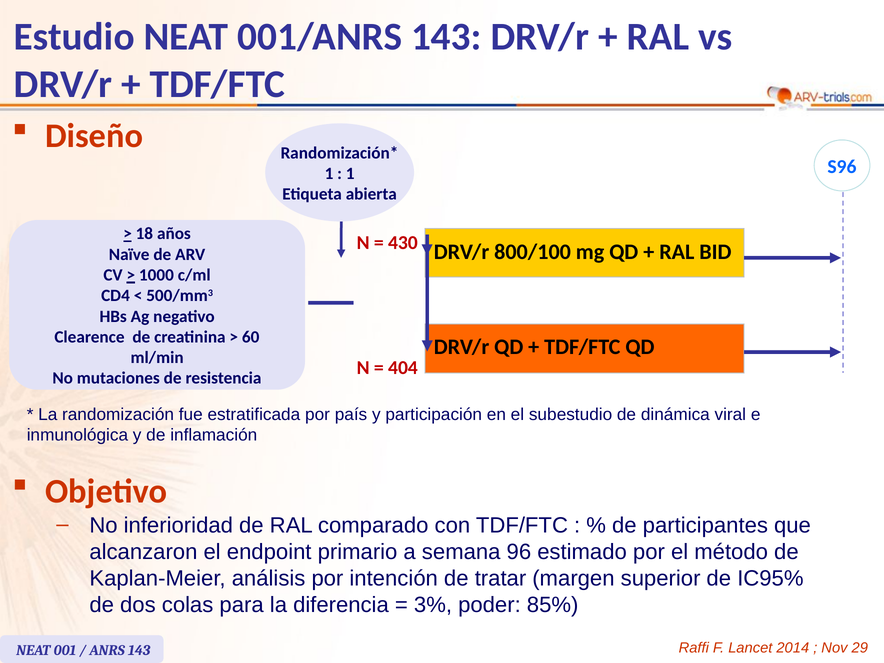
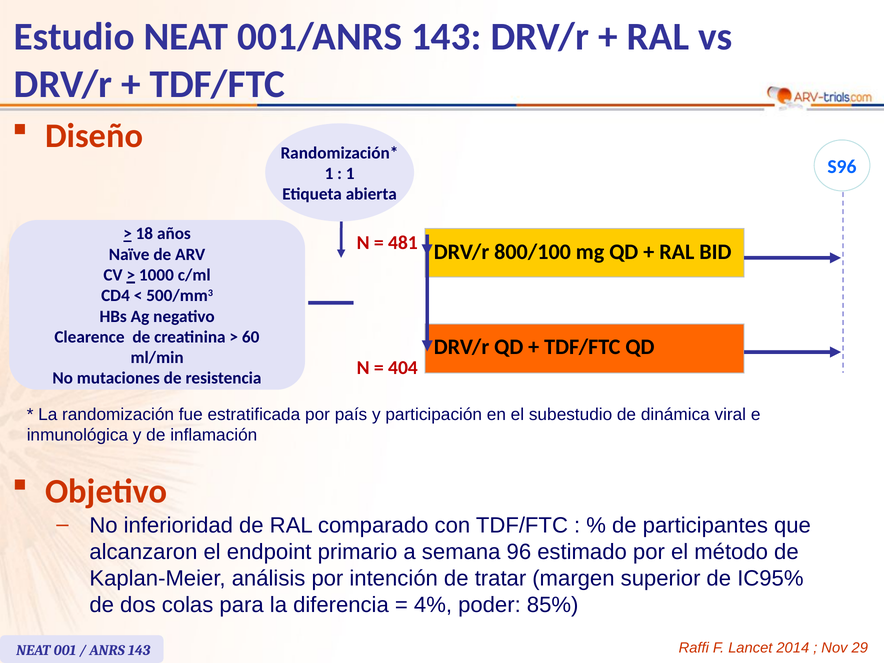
430: 430 -> 481
3%: 3% -> 4%
